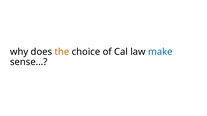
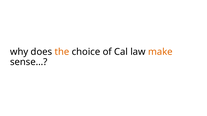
make colour: blue -> orange
